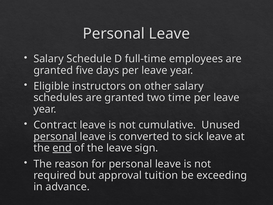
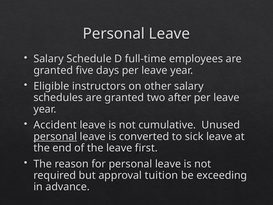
time: time -> after
Contract: Contract -> Accident
end underline: present -> none
sign: sign -> first
